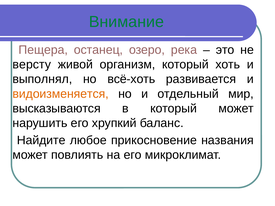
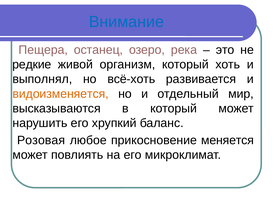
Внимание colour: green -> blue
версту: версту -> редкие
Найдите: Найдите -> Розовая
названия: названия -> меняется
